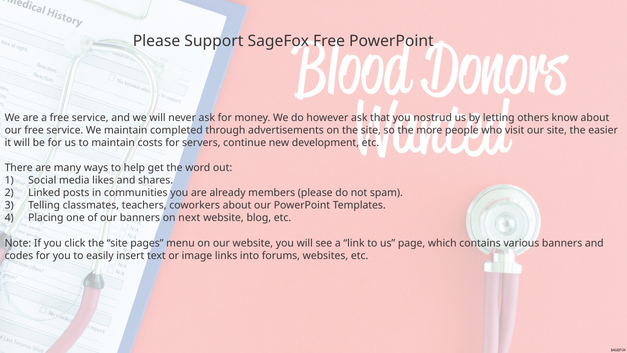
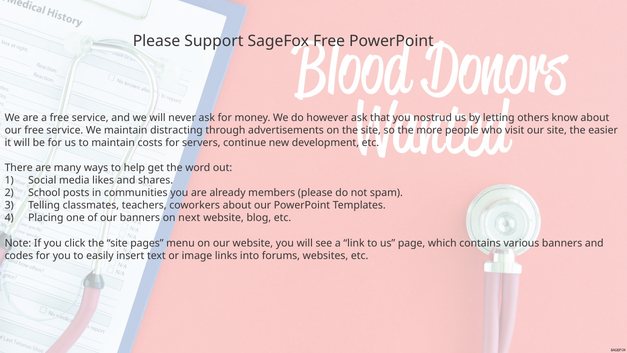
completed: completed -> distracting
Linked: Linked -> School
